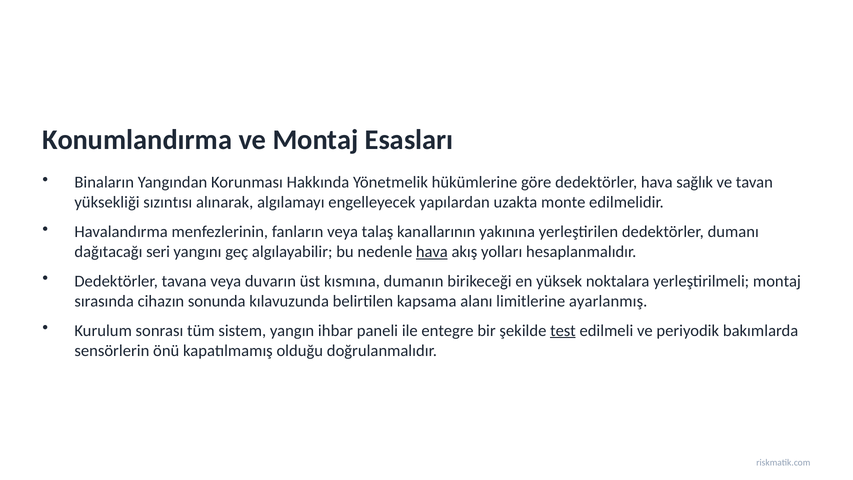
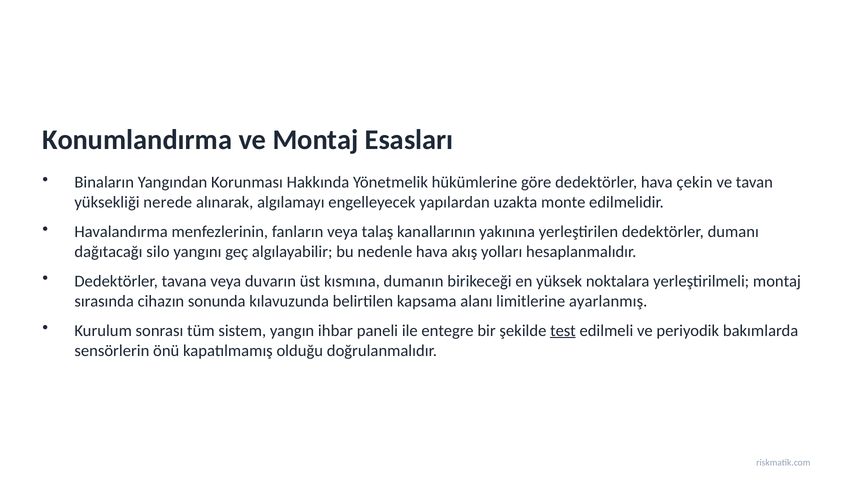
sağlık: sağlık -> çekin
sızıntısı: sızıntısı -> nerede
seri: seri -> silo
hava at (432, 252) underline: present -> none
